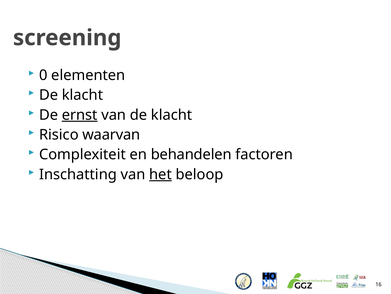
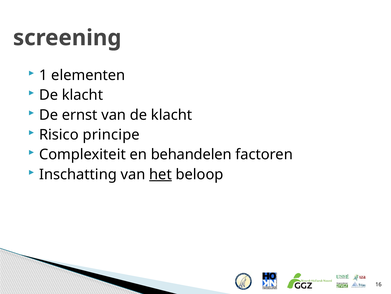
0: 0 -> 1
ernst underline: present -> none
waarvan: waarvan -> principe
